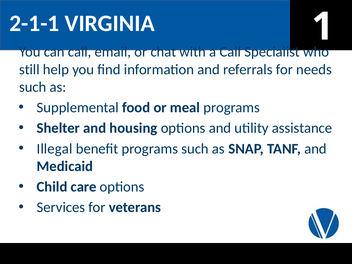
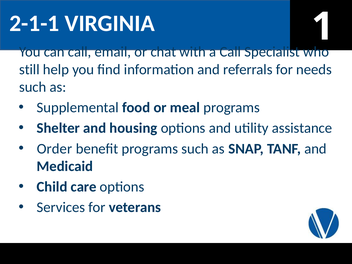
Illegal: Illegal -> Order
